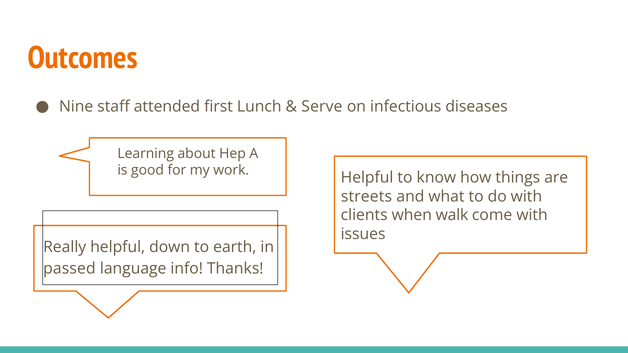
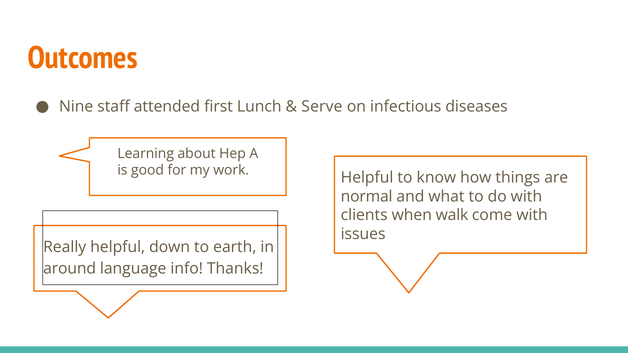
streets: streets -> normal
passed: passed -> around
